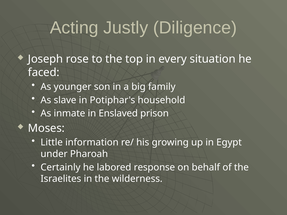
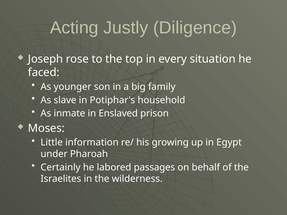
response: response -> passages
